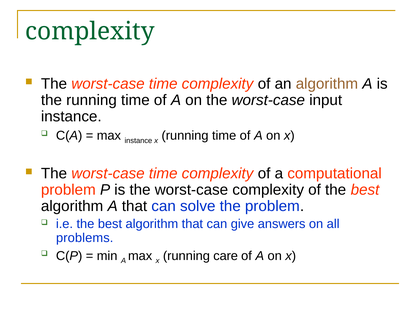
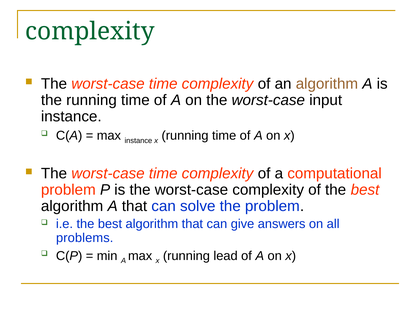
care: care -> lead
